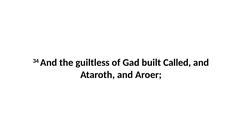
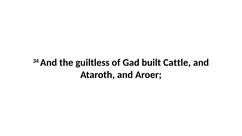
Called: Called -> Cattle
